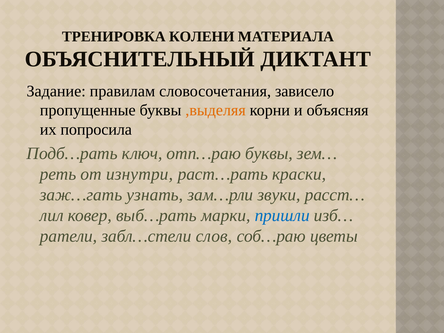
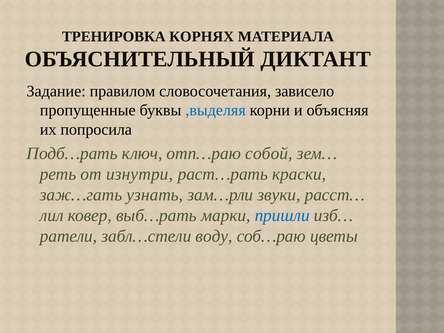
КОЛЕНИ: КОЛЕНИ -> КОРНЯХ
правилам: правилам -> правилом
,выделяя colour: orange -> blue
отп…раю буквы: буквы -> собой
слов: слов -> воду
